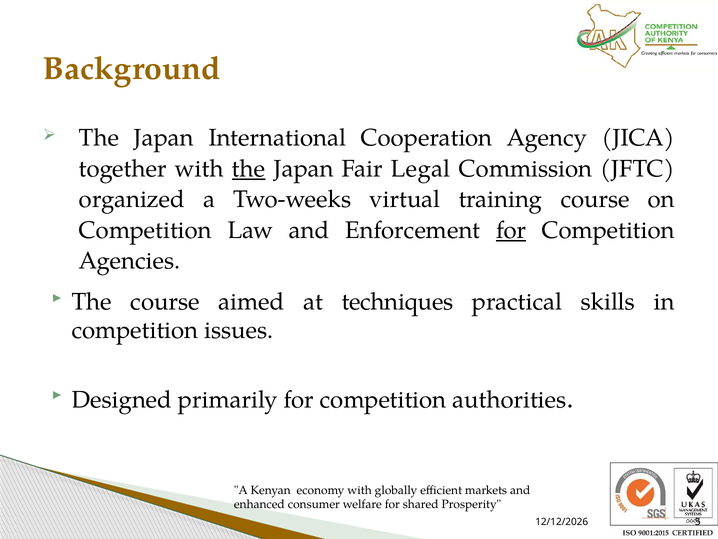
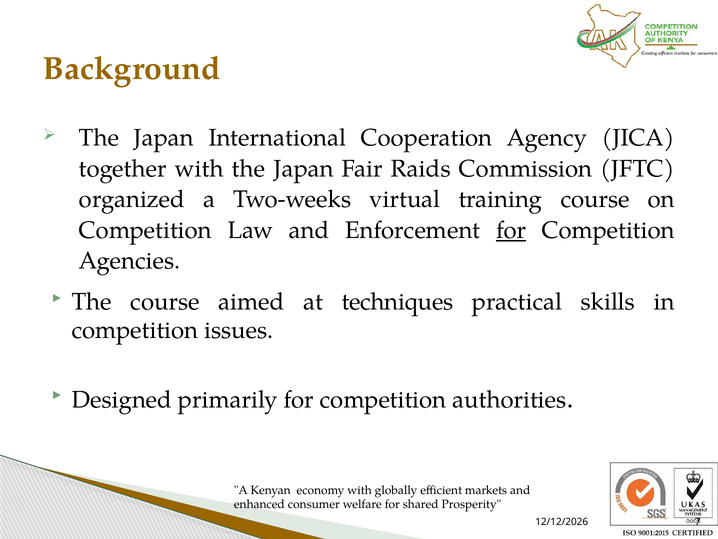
the at (249, 169) underline: present -> none
Legal: Legal -> Raids
5: 5 -> 7
